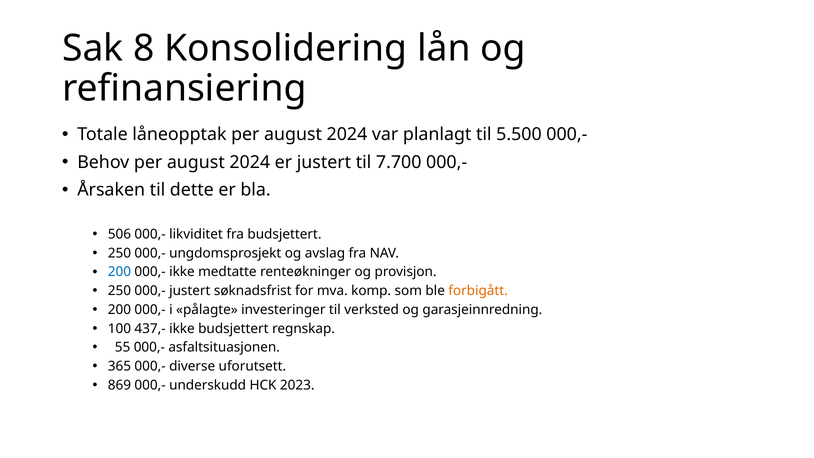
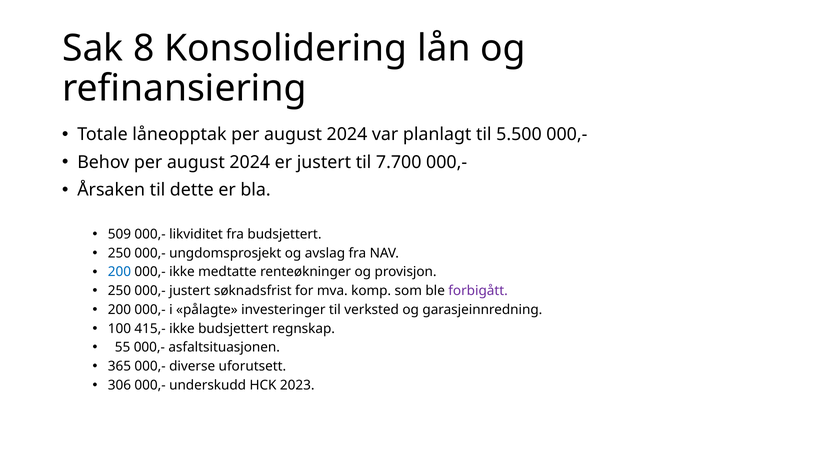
506: 506 -> 509
forbigått colour: orange -> purple
437,-: 437,- -> 415,-
869: 869 -> 306
